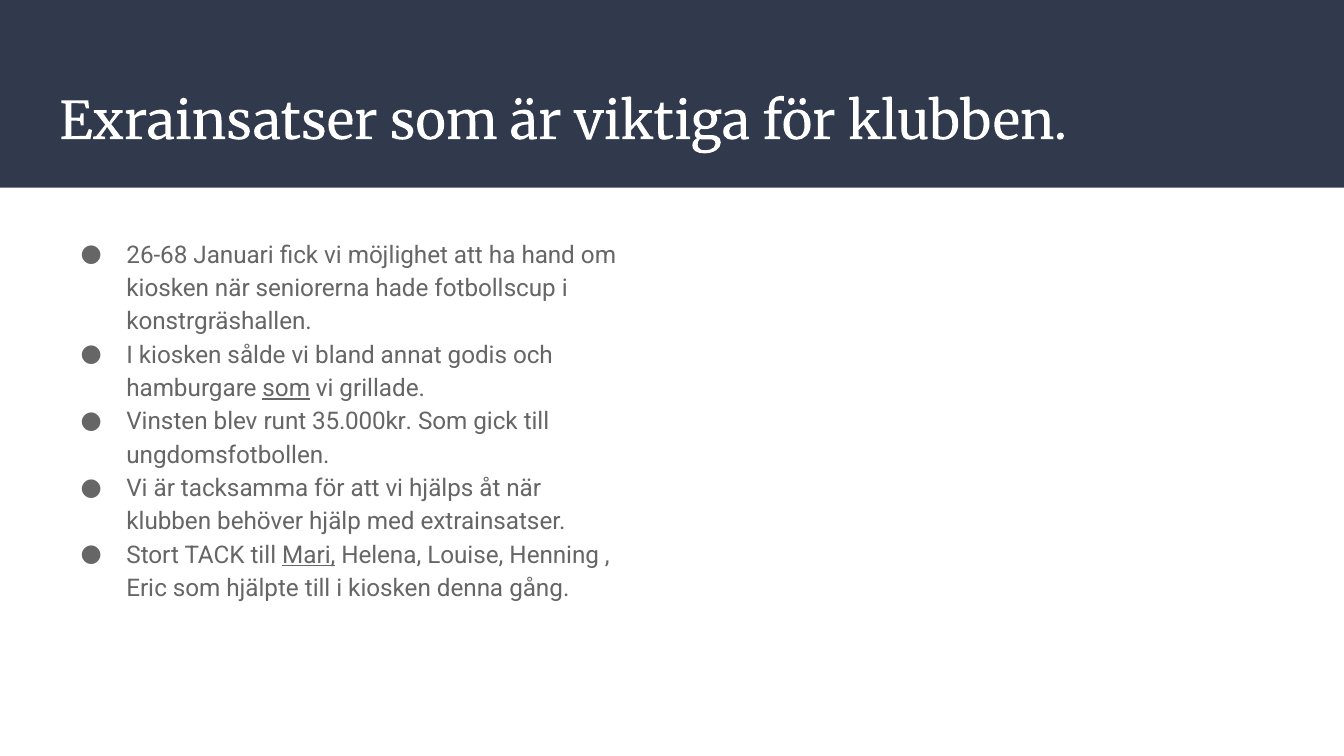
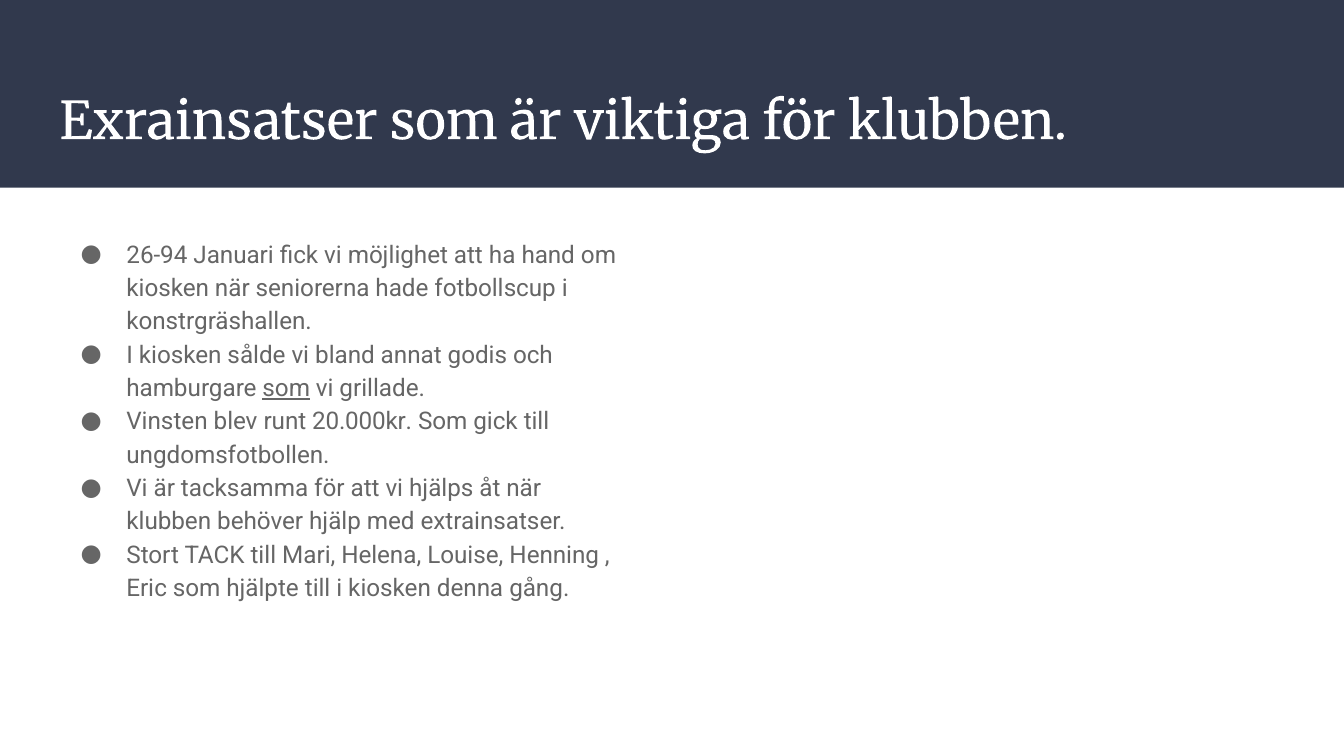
26-68: 26-68 -> 26-94
35.000kr: 35.000kr -> 20.000kr
Mari underline: present -> none
